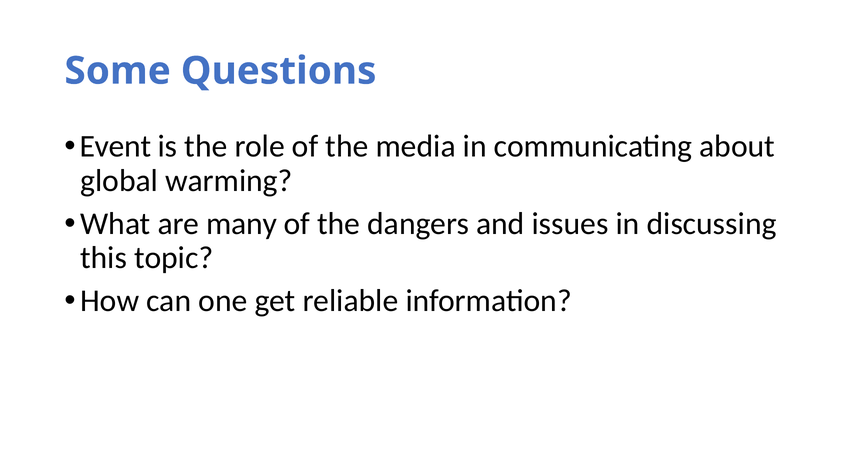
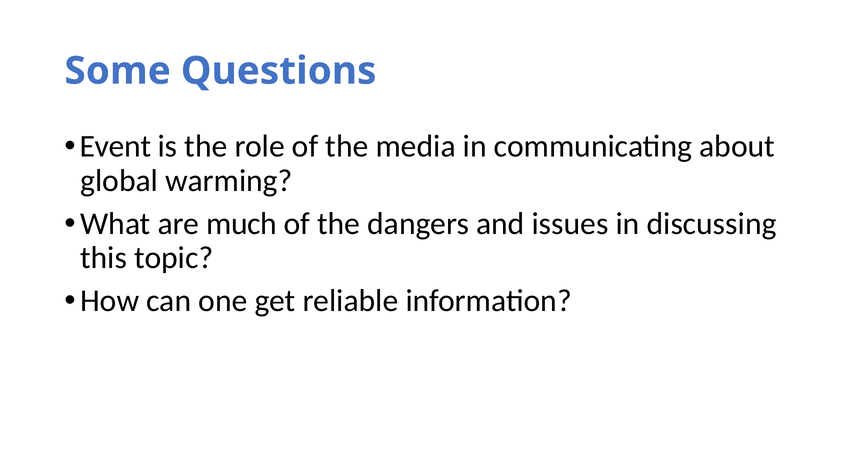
many: many -> much
